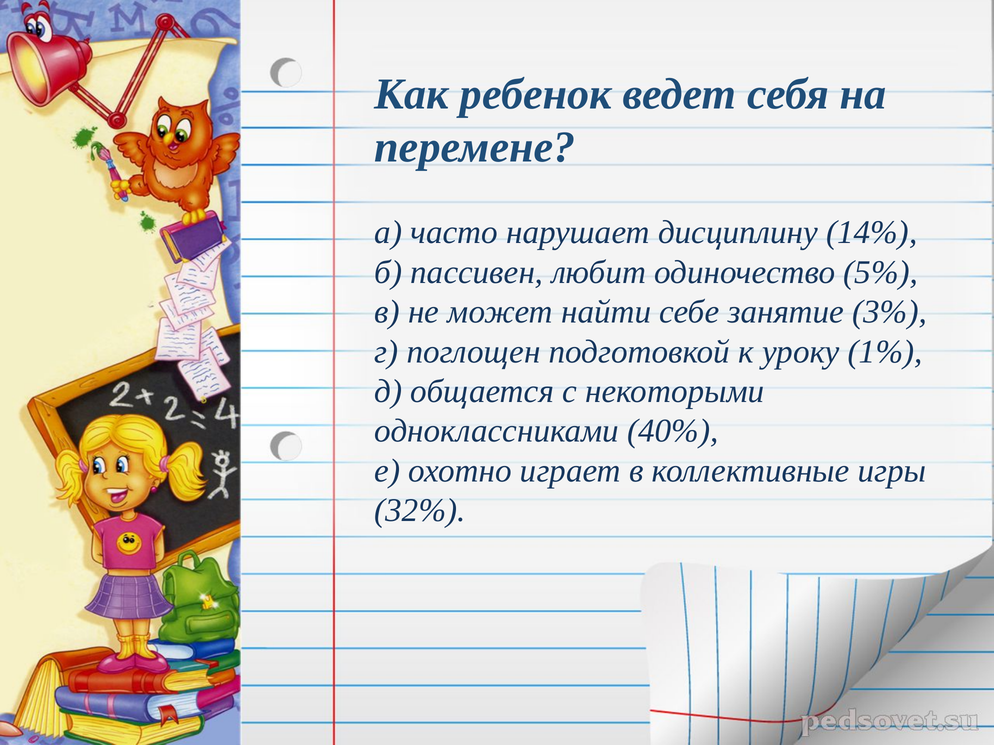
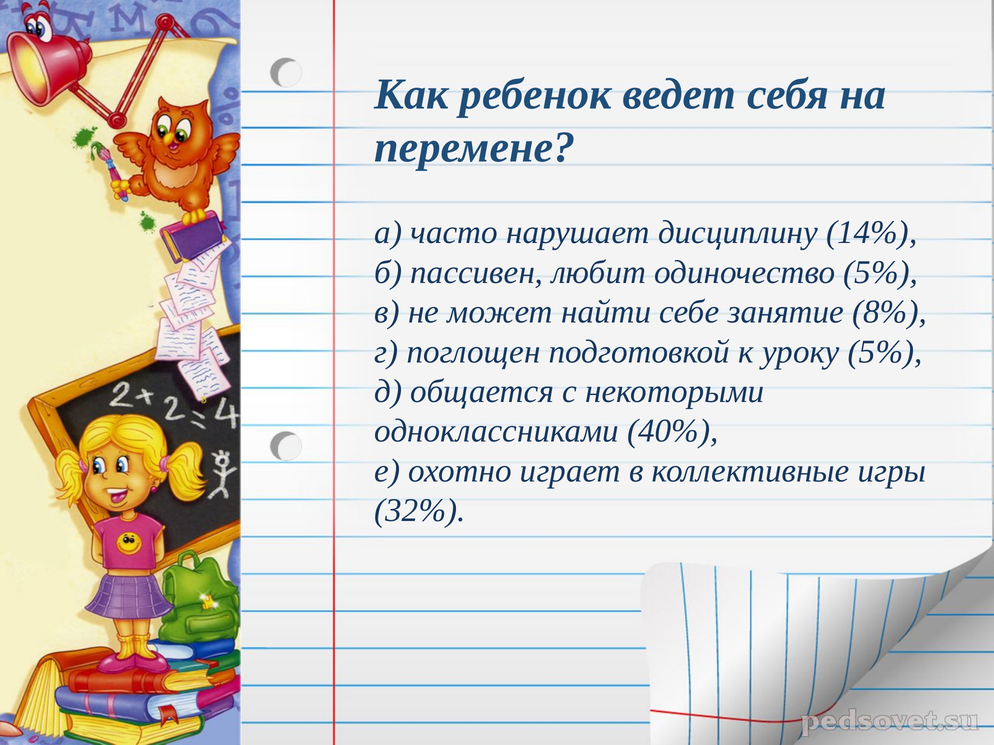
3%: 3% -> 8%
уроку 1%: 1% -> 5%
